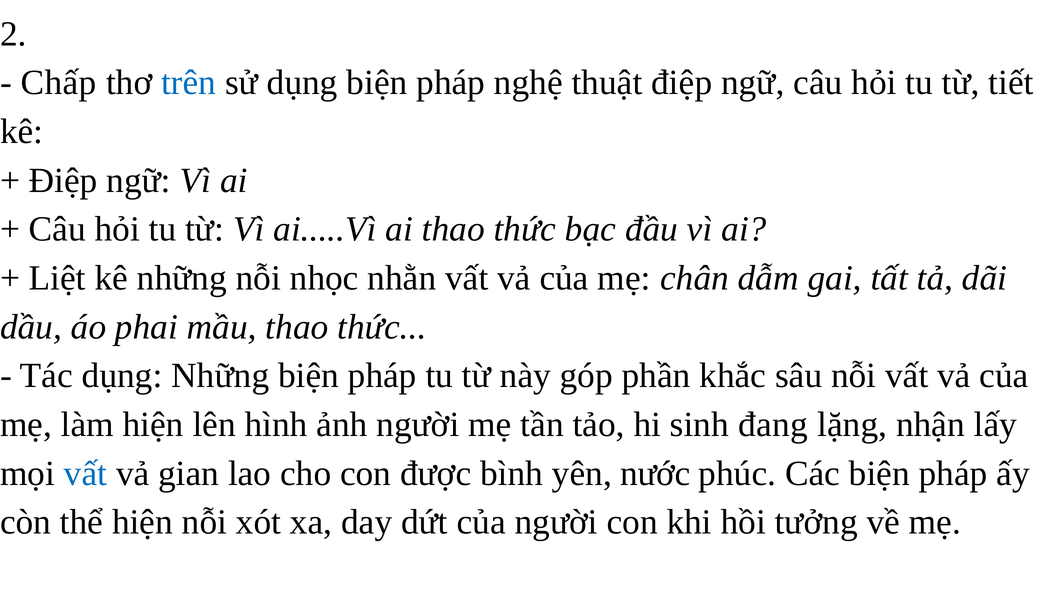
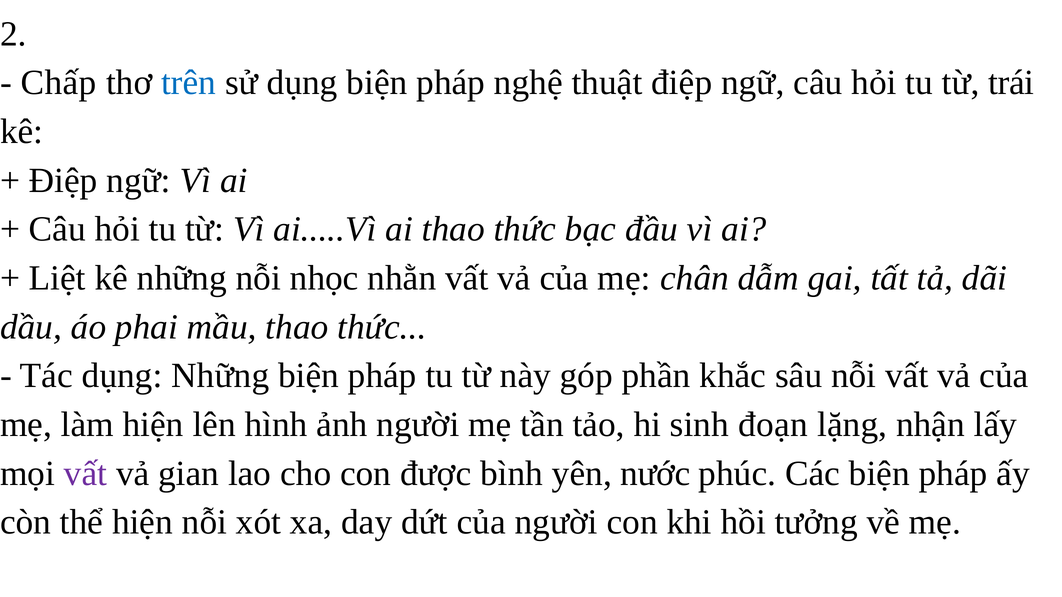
tiết: tiết -> trái
đang: đang -> đoạn
vất at (86, 474) colour: blue -> purple
